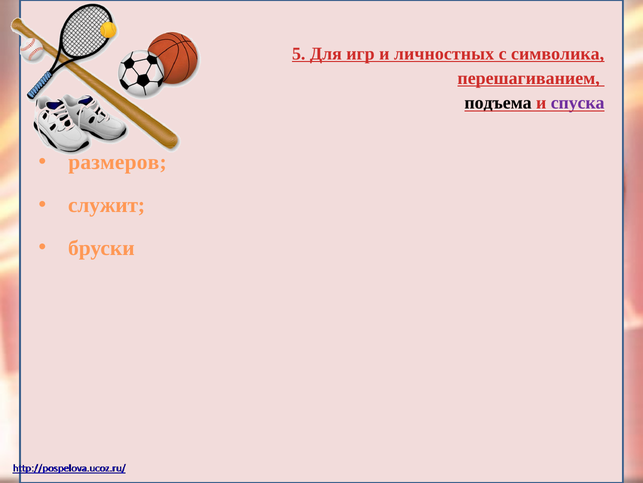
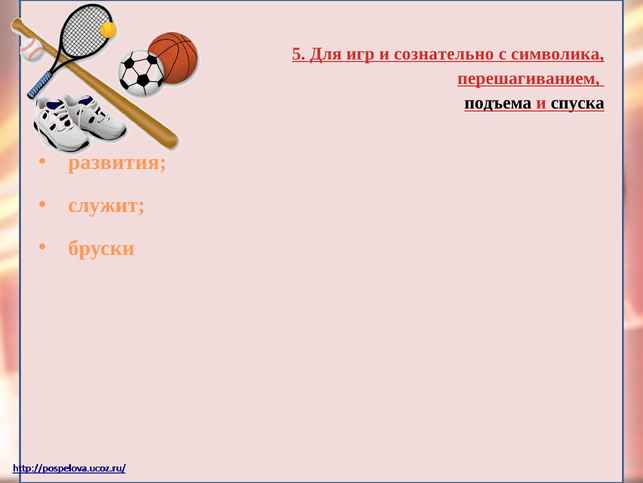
личностных: личностных -> сознательно
спуска colour: purple -> black
размеров: размеров -> развития
